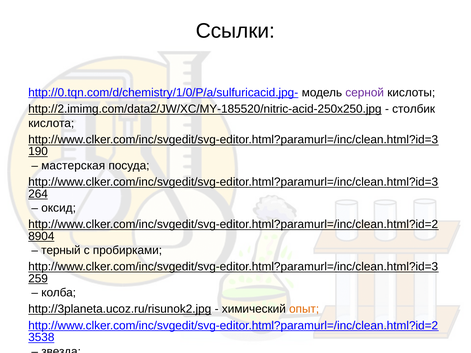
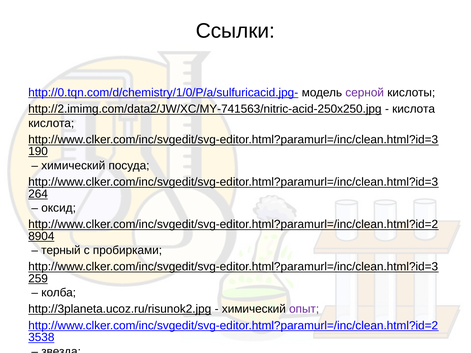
http://2.imimg.com/data2/JW/XC/MY-185520/nitric-acid-250x250.jpg: http://2.imimg.com/data2/JW/XC/MY-185520/nitric-acid-250x250.jpg -> http://2.imimg.com/data2/JW/XC/MY-741563/nitric-acid-250x250.jpg
столбик at (414, 109): столбик -> кислота
мастерская at (73, 166): мастерская -> химический
опыт colour: orange -> purple
